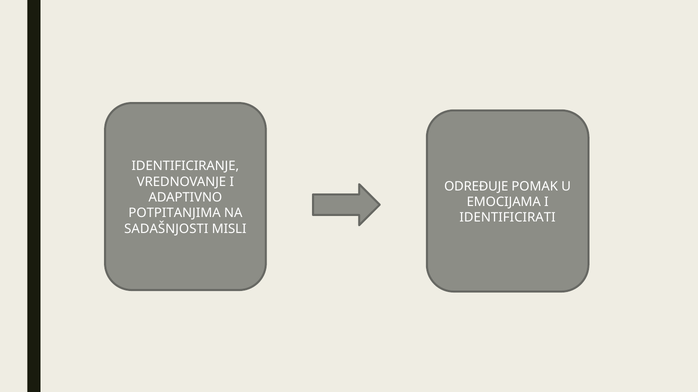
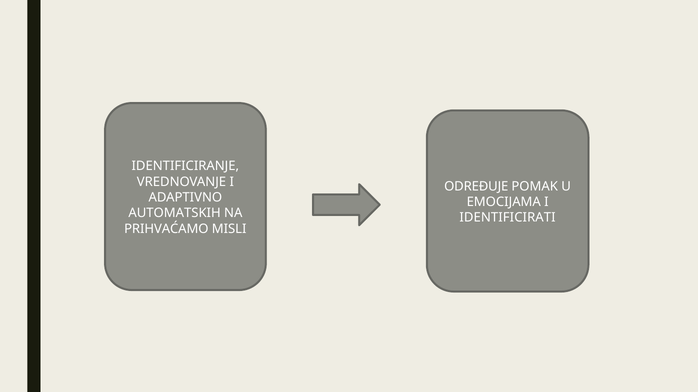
POTPITANJIMA: POTPITANJIMA -> AUTOMATSKIH
SADAŠNJOSTI: SADAŠNJOSTI -> PRIHVAĆAMO
